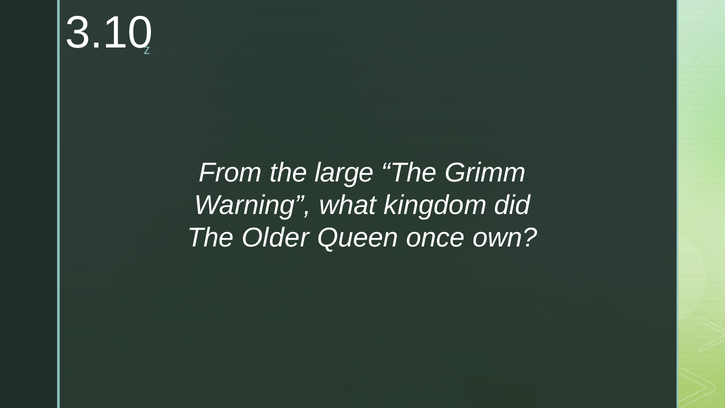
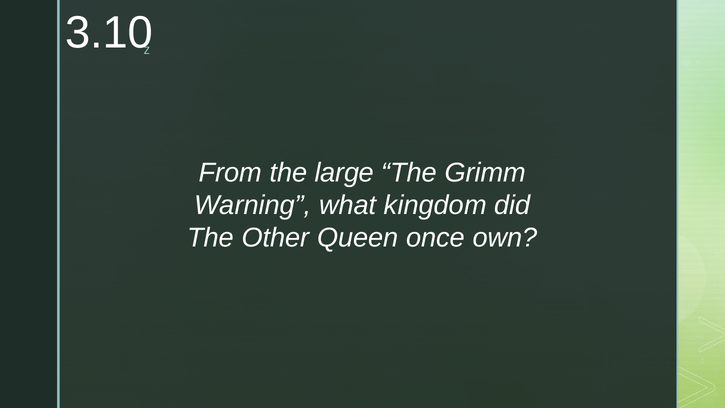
Older: Older -> Other
